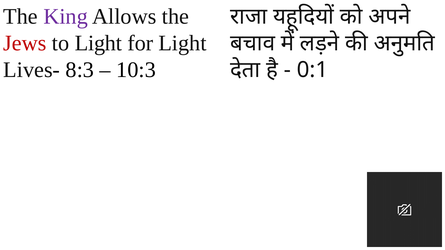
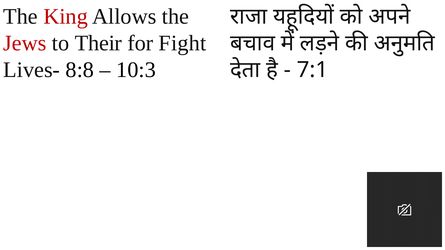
King colour: purple -> red
to Light: Light -> Their
for Light: Light -> Fight
8:3: 8:3 -> 8:8
0:1: 0:1 -> 7:1
